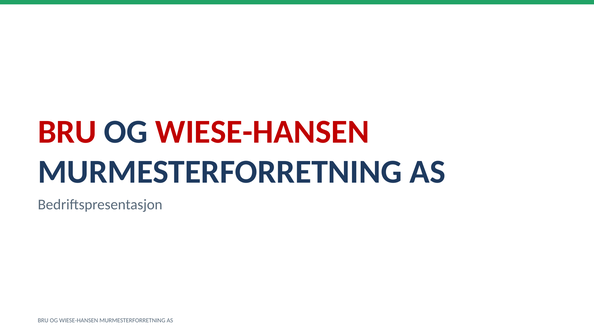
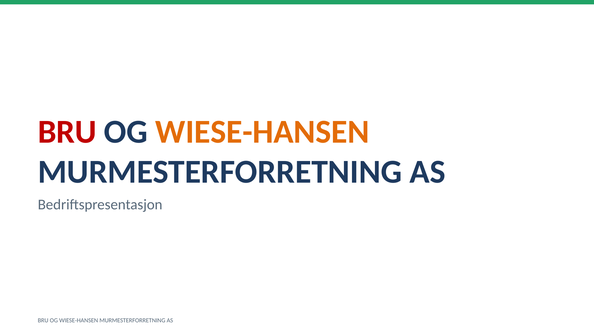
WIESE-HANSEN at (262, 132) colour: red -> orange
